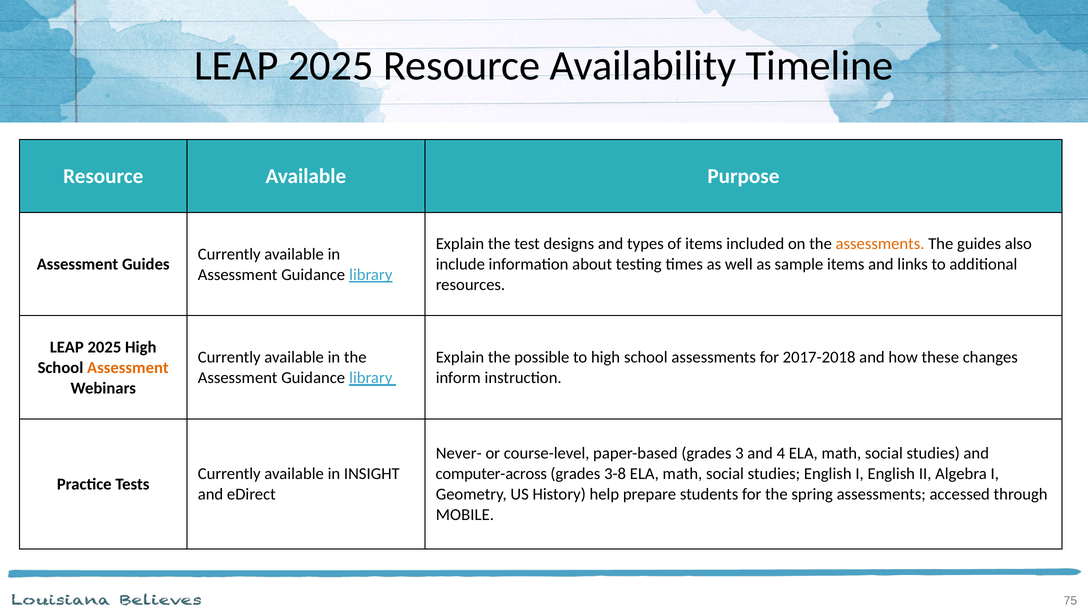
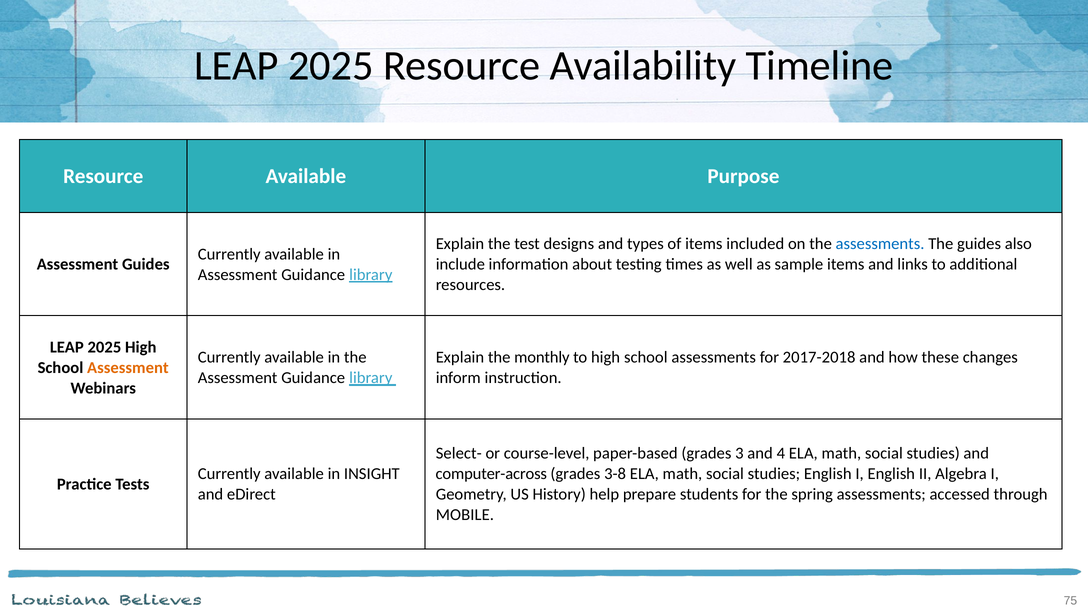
assessments at (880, 244) colour: orange -> blue
possible: possible -> monthly
Never-: Never- -> Select-
